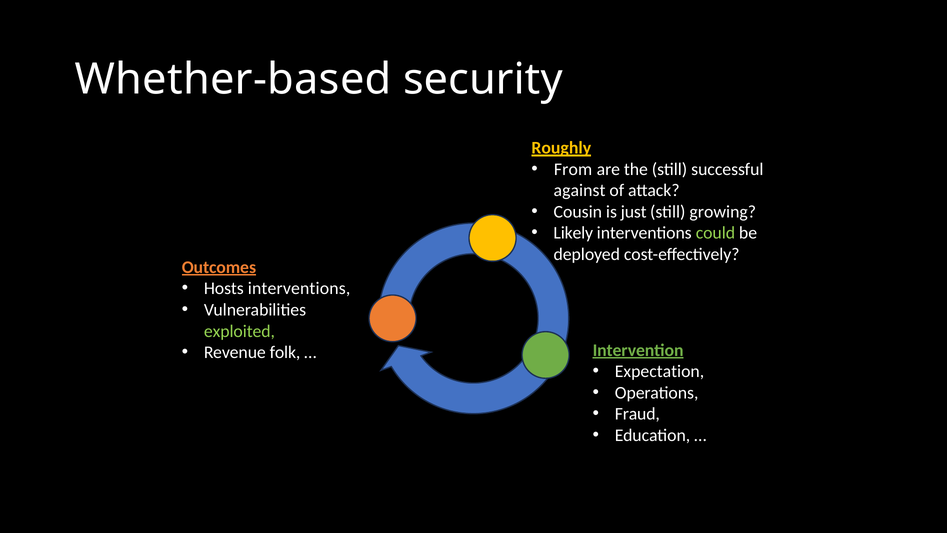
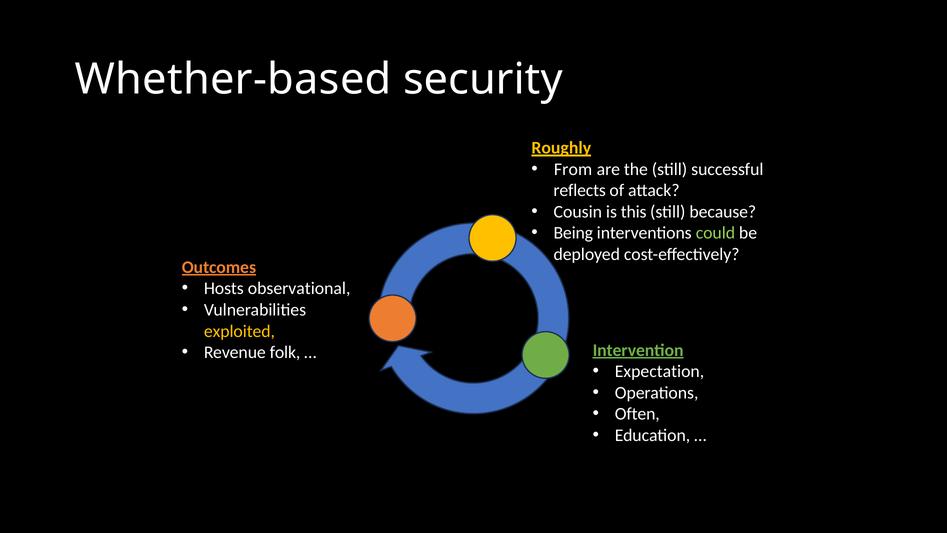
against: against -> reflects
just: just -> this
growing: growing -> because
Likely: Likely -> Being
Hosts interventions: interventions -> observational
exploited colour: light green -> yellow
Fraud: Fraud -> Often
